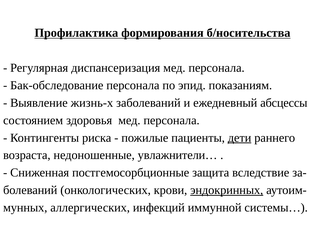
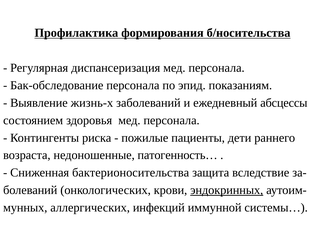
дети underline: present -> none
увлажнители…: увлажнители… -> патогенность…
постгемосорбционные: постгемосорбционные -> бактерионосительства
